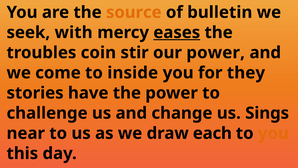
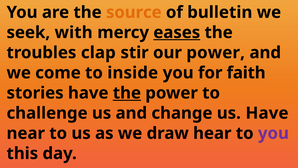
coin: coin -> clap
they: they -> faith
the at (127, 93) underline: none -> present
us Sings: Sings -> Have
each: each -> hear
you at (273, 133) colour: orange -> purple
